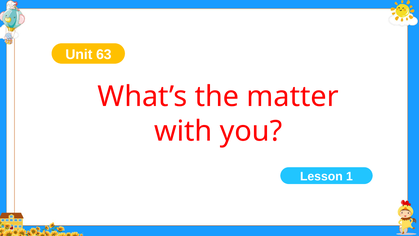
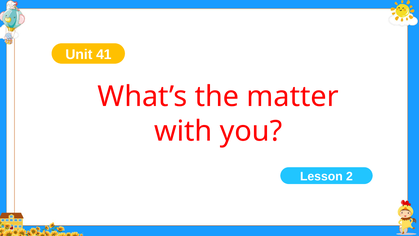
63: 63 -> 41
1: 1 -> 2
